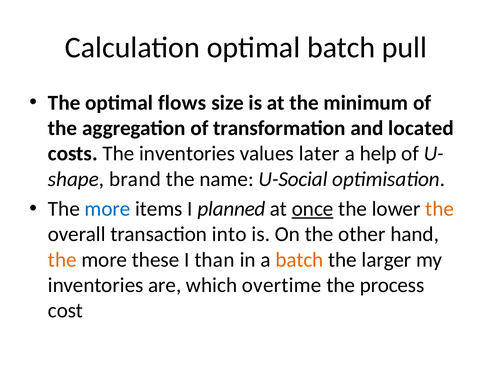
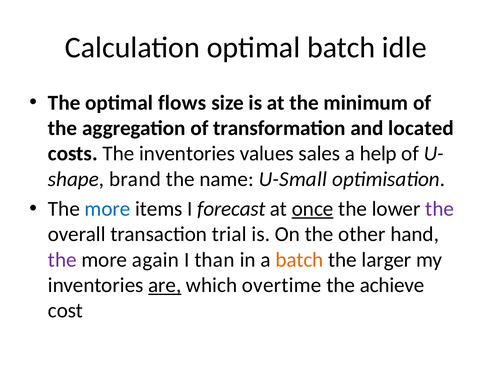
pull: pull -> idle
later: later -> sales
U-Social: U-Social -> U-Small
planned: planned -> forecast
the at (440, 209) colour: orange -> purple
into: into -> trial
the at (62, 260) colour: orange -> purple
these: these -> again
are underline: none -> present
process: process -> achieve
